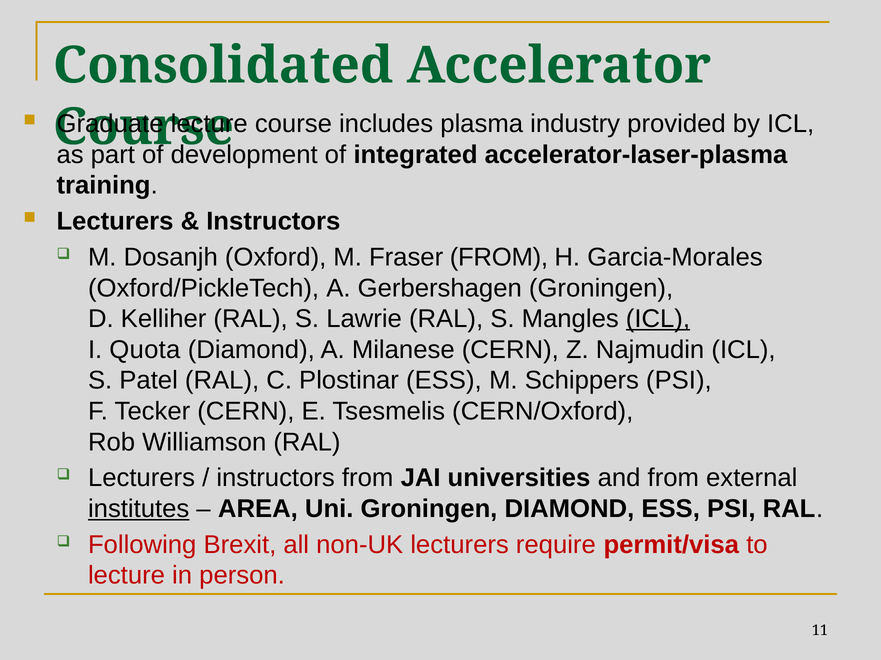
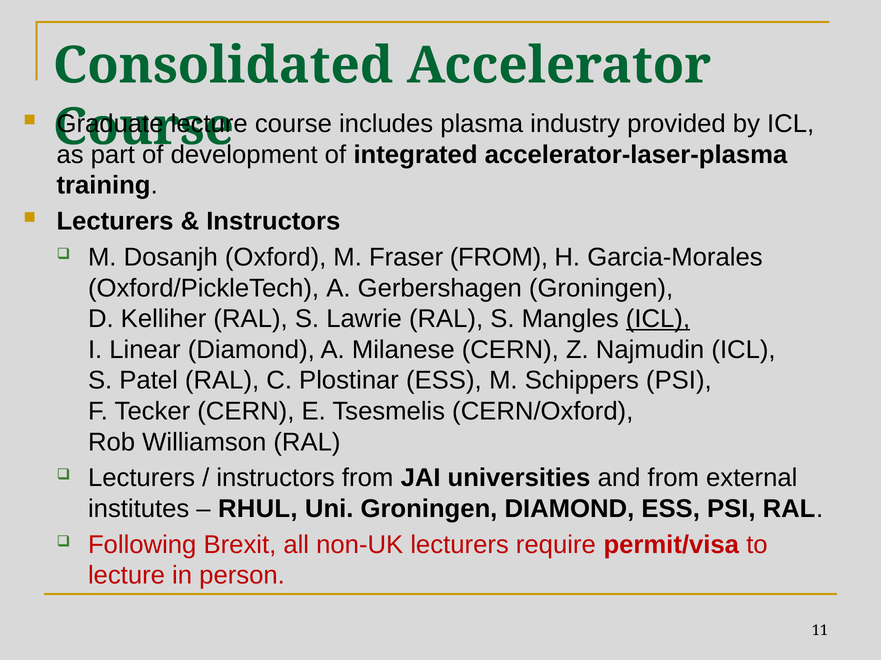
Quota: Quota -> Linear
institutes underline: present -> none
AREA: AREA -> RHUL
